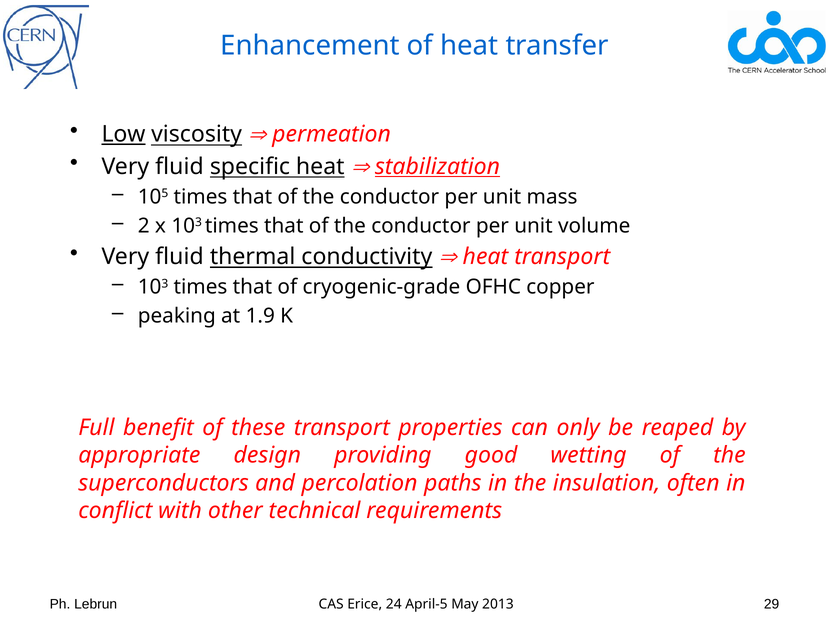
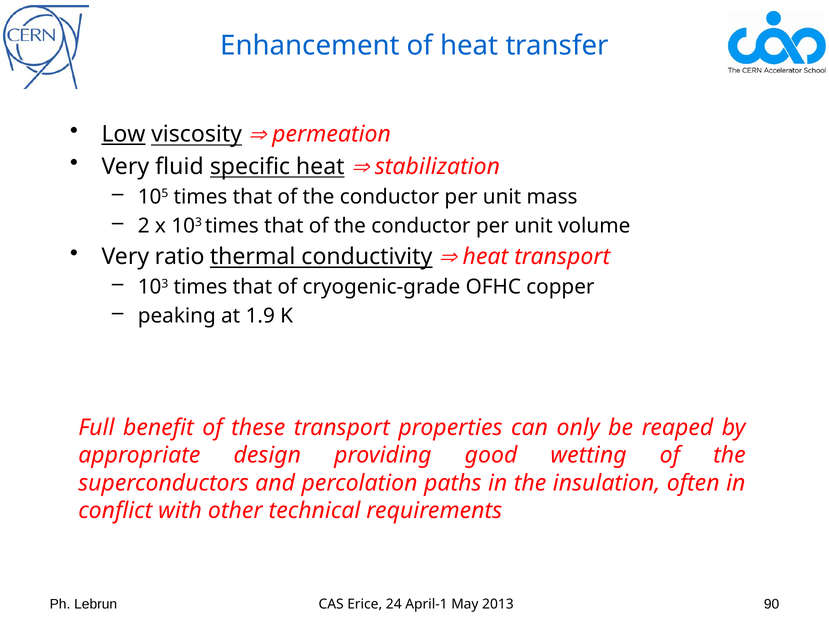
stabilization underline: present -> none
fluid at (179, 257): fluid -> ratio
April-5: April-5 -> April-1
29: 29 -> 90
